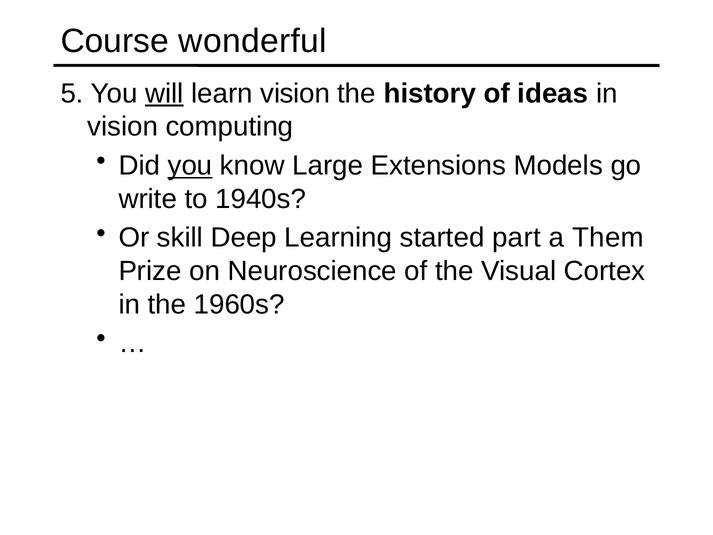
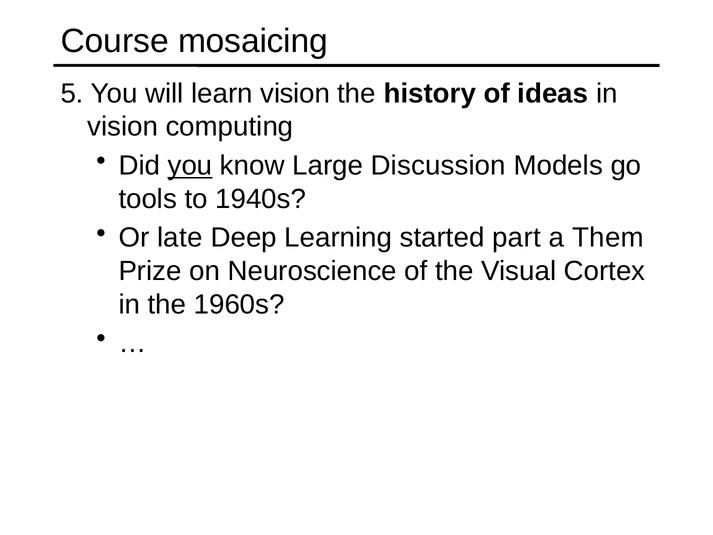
wonderful: wonderful -> mosaicing
will underline: present -> none
Extensions: Extensions -> Discussion
write: write -> tools
skill: skill -> late
